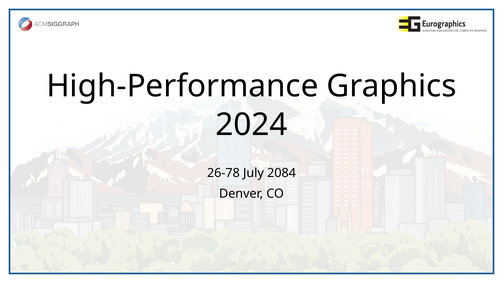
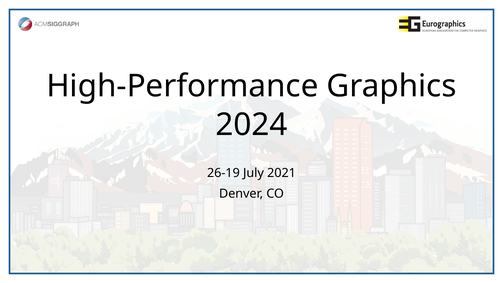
26-78: 26-78 -> 26-19
2084: 2084 -> 2021
